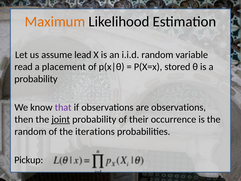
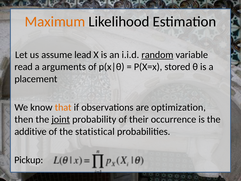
random at (157, 55) underline: none -> present
placement: placement -> arguments
probability at (36, 79): probability -> placement
that colour: purple -> orange
are observations: observations -> optimization
random at (30, 131): random -> additive
iterations: iterations -> statistical
